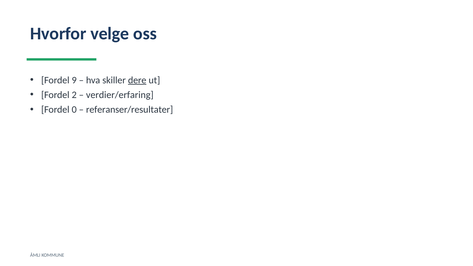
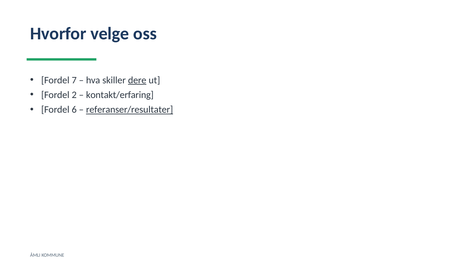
9: 9 -> 7
verdier/erfaring: verdier/erfaring -> kontakt/erfaring
0: 0 -> 6
referanser/resultater underline: none -> present
